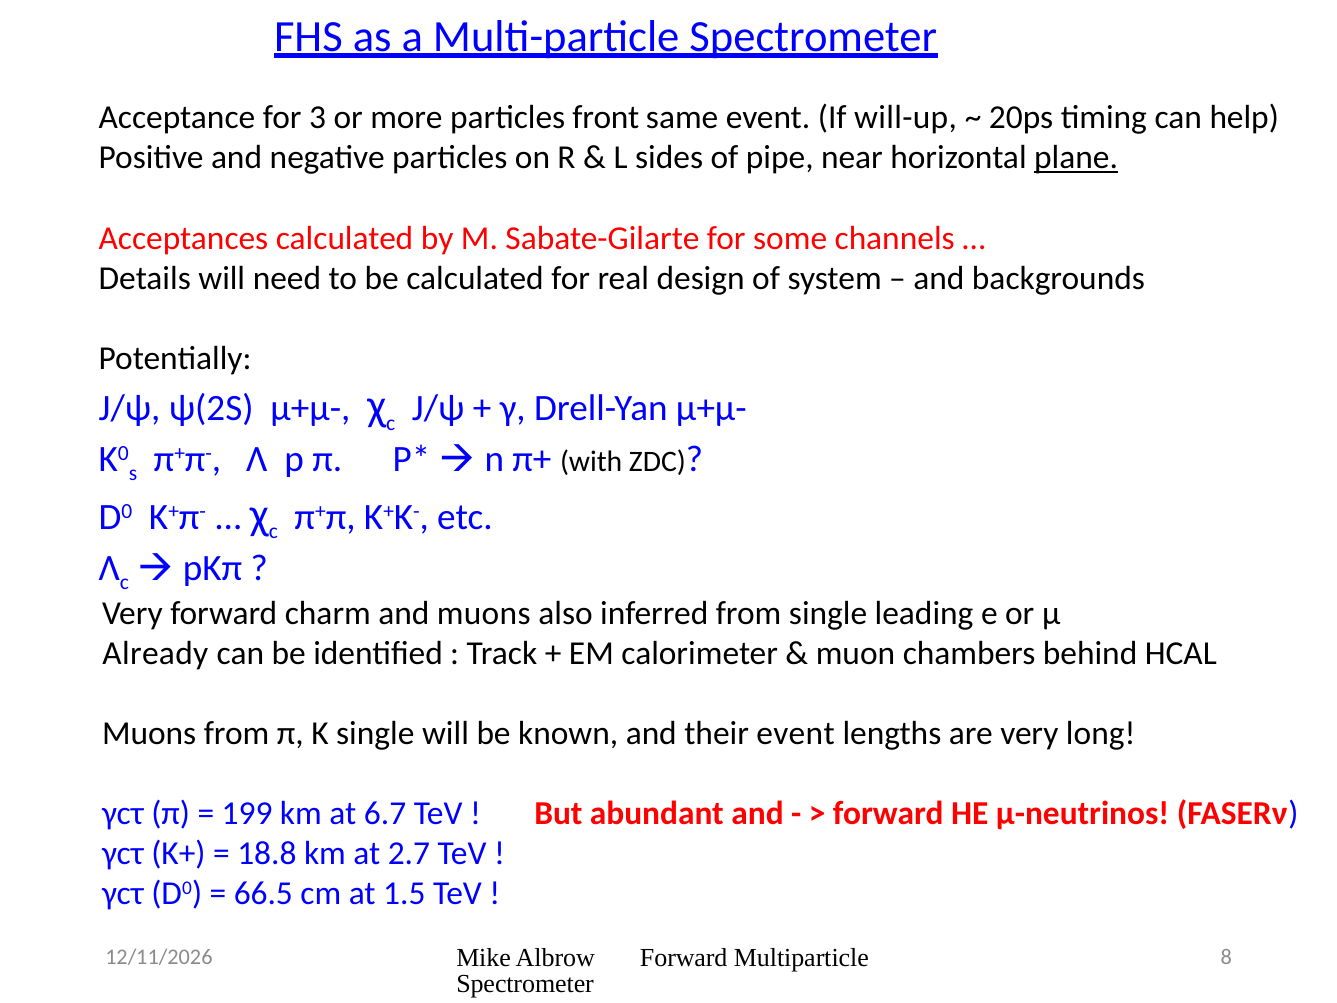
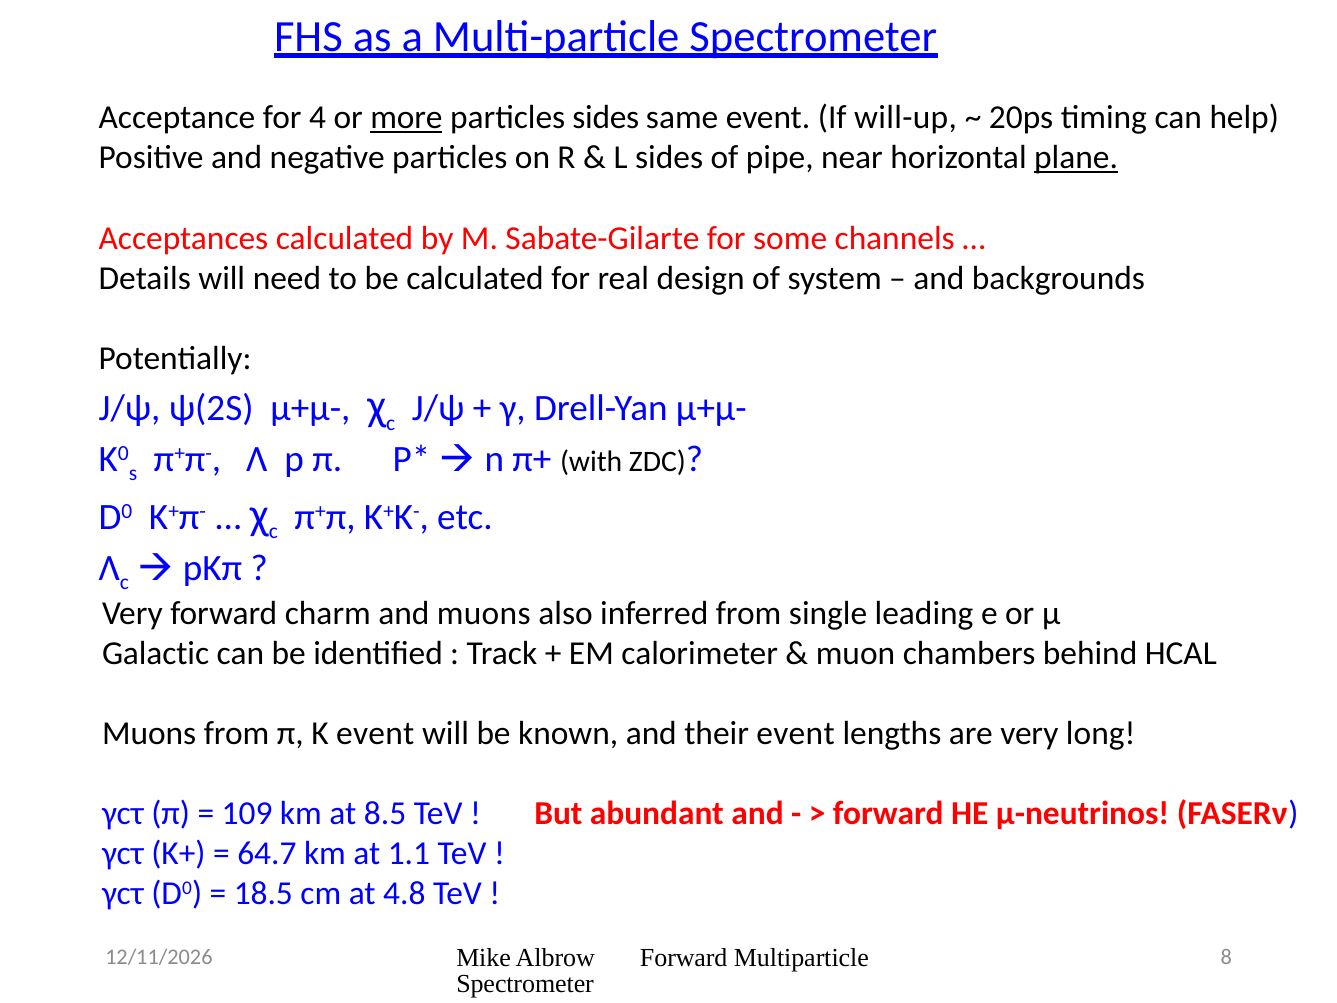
3: 3 -> 4
more underline: none -> present
particles front: front -> sides
Already: Already -> Galactic
K single: single -> event
199: 199 -> 109
6.7: 6.7 -> 8.5
18.8: 18.8 -> 64.7
2.7: 2.7 -> 1.1
66.5: 66.5 -> 18.5
1.5: 1.5 -> 4.8
